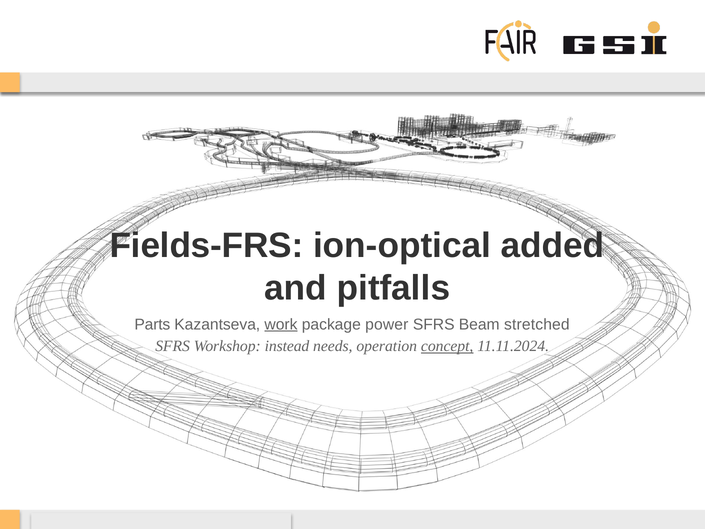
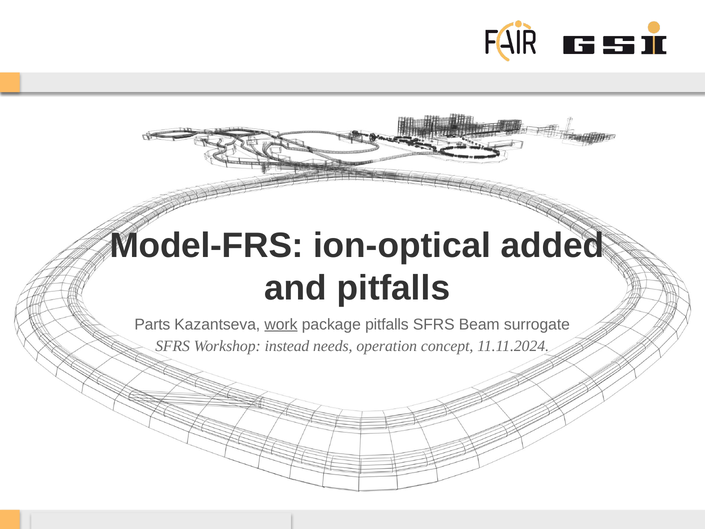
Fields-FRS: Fields-FRS -> Model-FRS
package power: power -> pitfalls
stretched: stretched -> surrogate
concept underline: present -> none
